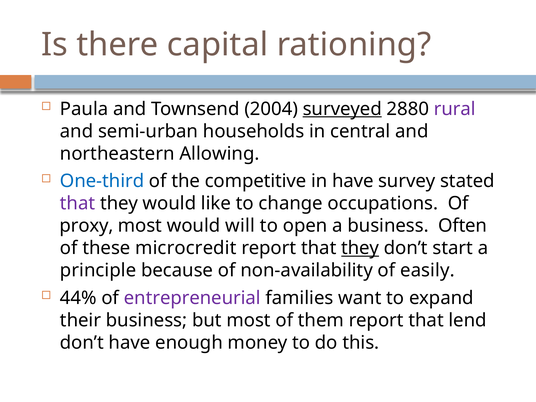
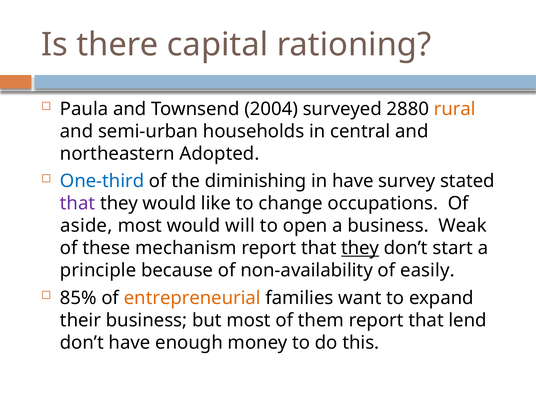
surveyed underline: present -> none
rural colour: purple -> orange
Allowing: Allowing -> Adopted
competitive: competitive -> diminishing
proxy: proxy -> aside
Often: Often -> Weak
microcredit: microcredit -> mechanism
44%: 44% -> 85%
entrepreneurial colour: purple -> orange
